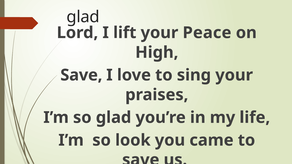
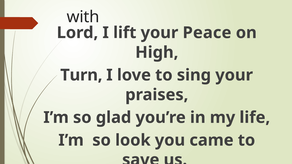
glad at (83, 17): glad -> with
Save at (81, 75): Save -> Turn
